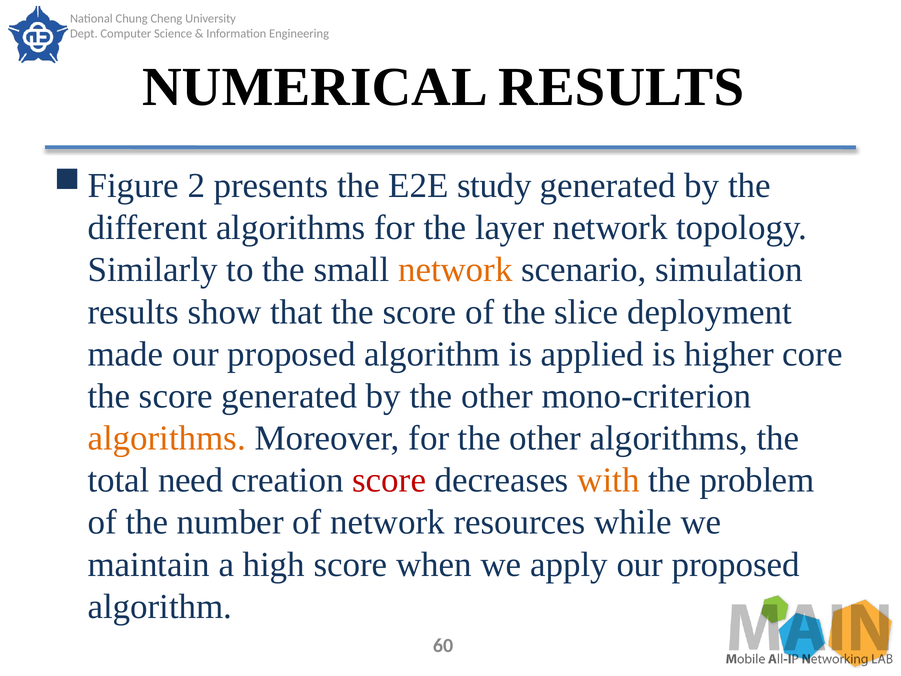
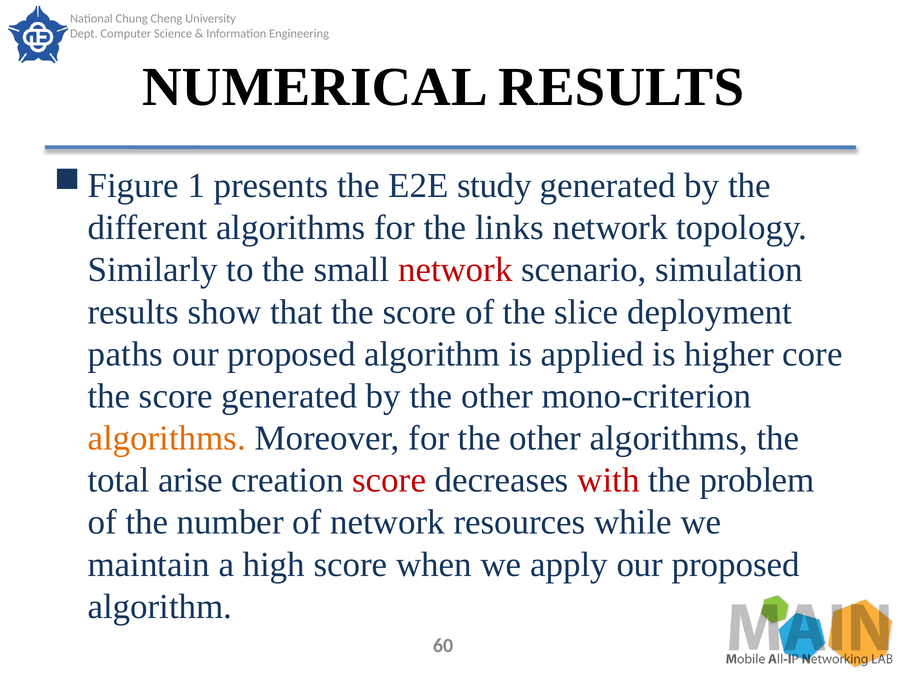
2: 2 -> 1
layer: layer -> links
network at (455, 270) colour: orange -> red
made: made -> paths
need: need -> arise
with colour: orange -> red
